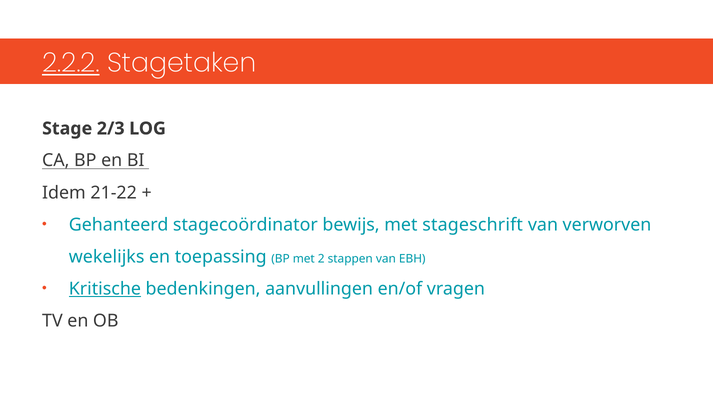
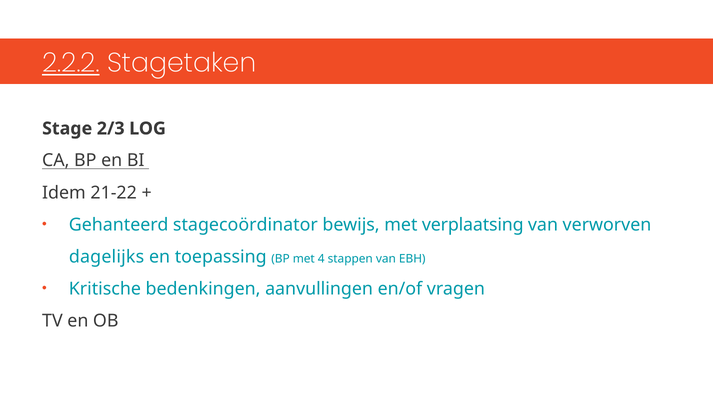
stageschrift: stageschrift -> verplaatsing
wekelijks: wekelijks -> dagelijks
2: 2 -> 4
Kritische underline: present -> none
